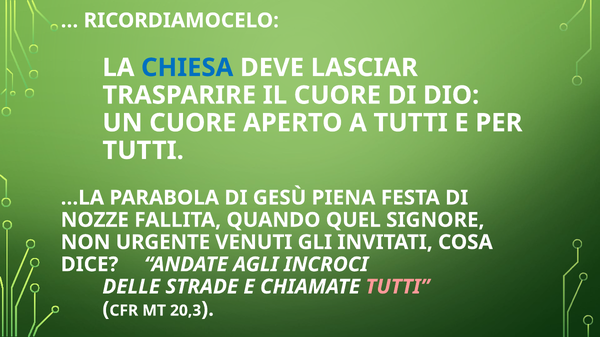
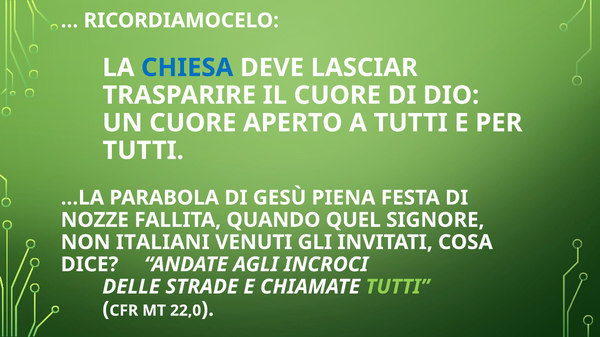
URGENTE: URGENTE -> ITALIANI
TUTTI at (398, 287) colour: pink -> light green
20,3: 20,3 -> 22,0
